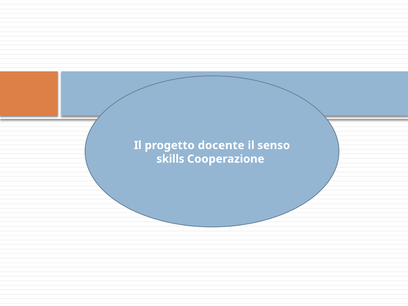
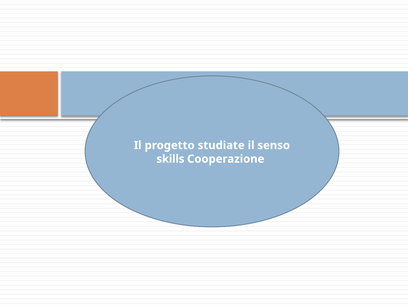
docente: docente -> studiate
